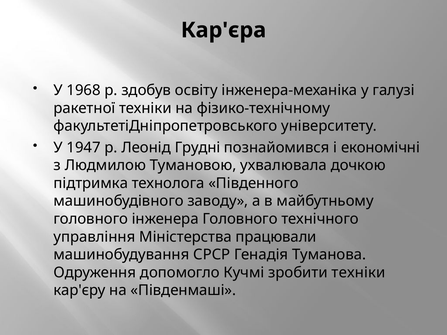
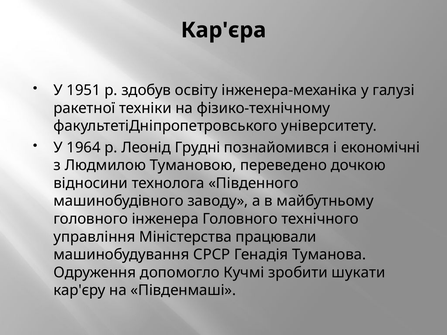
1968: 1968 -> 1951
1947: 1947 -> 1964
ухвалювала: ухвалювала -> переведено
підтримка: підтримка -> відносини
зробити техніки: техніки -> шукати
